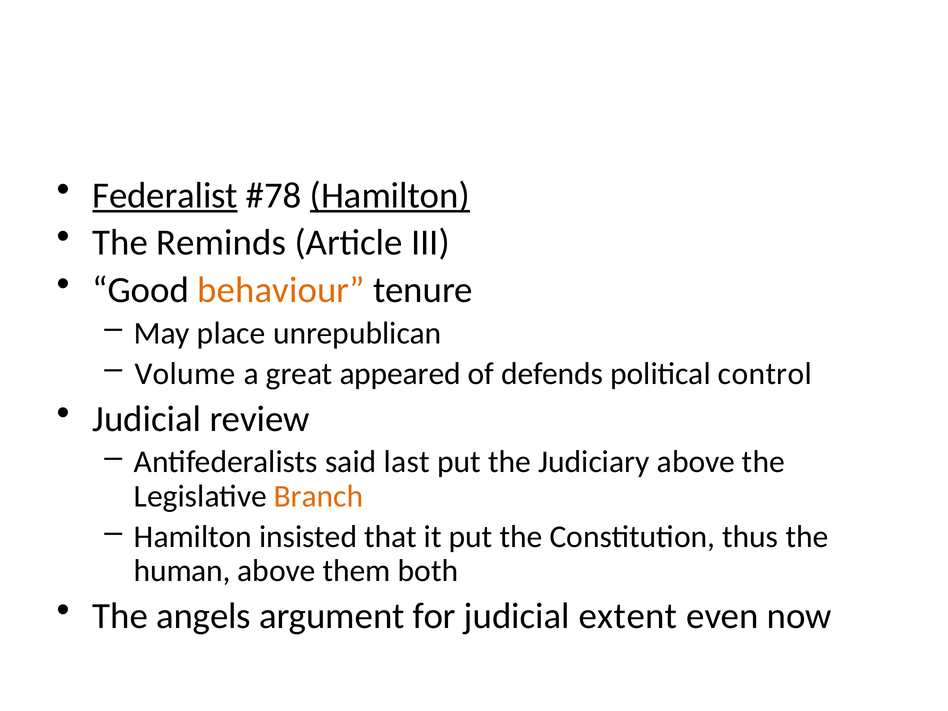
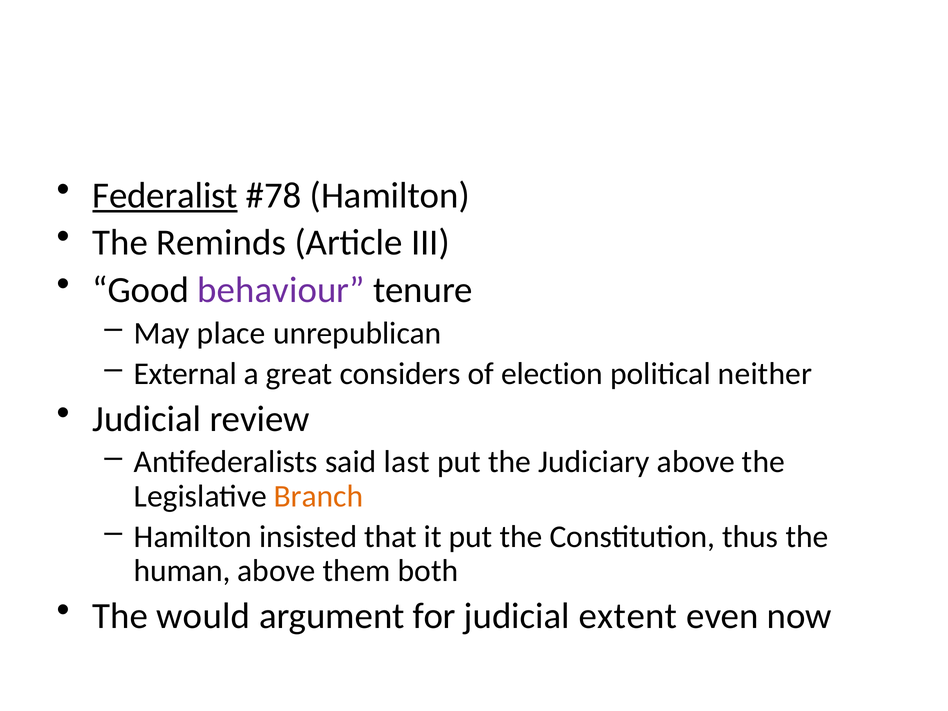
Hamilton at (390, 195) underline: present -> none
behaviour colour: orange -> purple
Volume: Volume -> External
appeared: appeared -> considers
defends: defends -> election
control: control -> neither
angels: angels -> would
